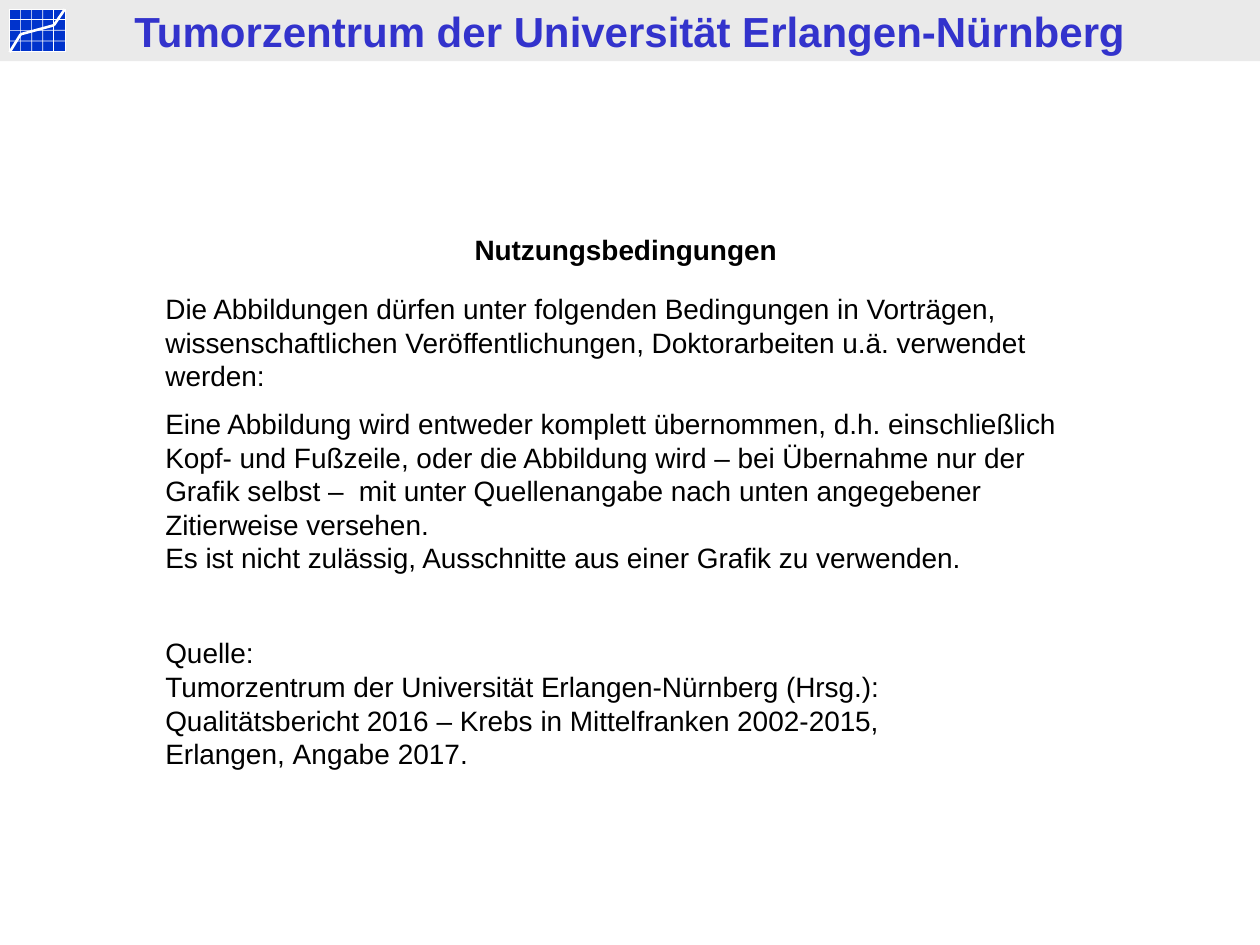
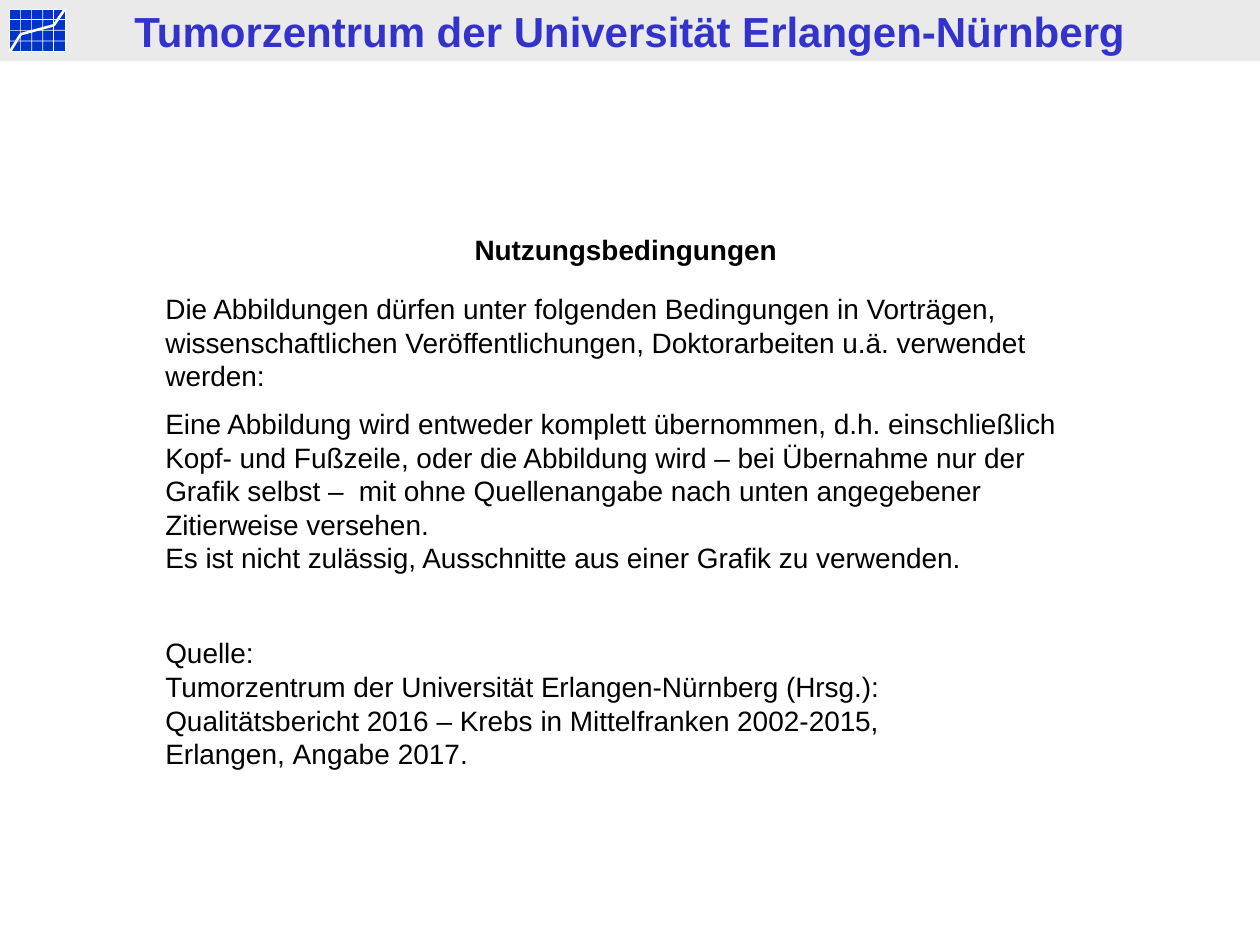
mit unter: unter -> ohne
